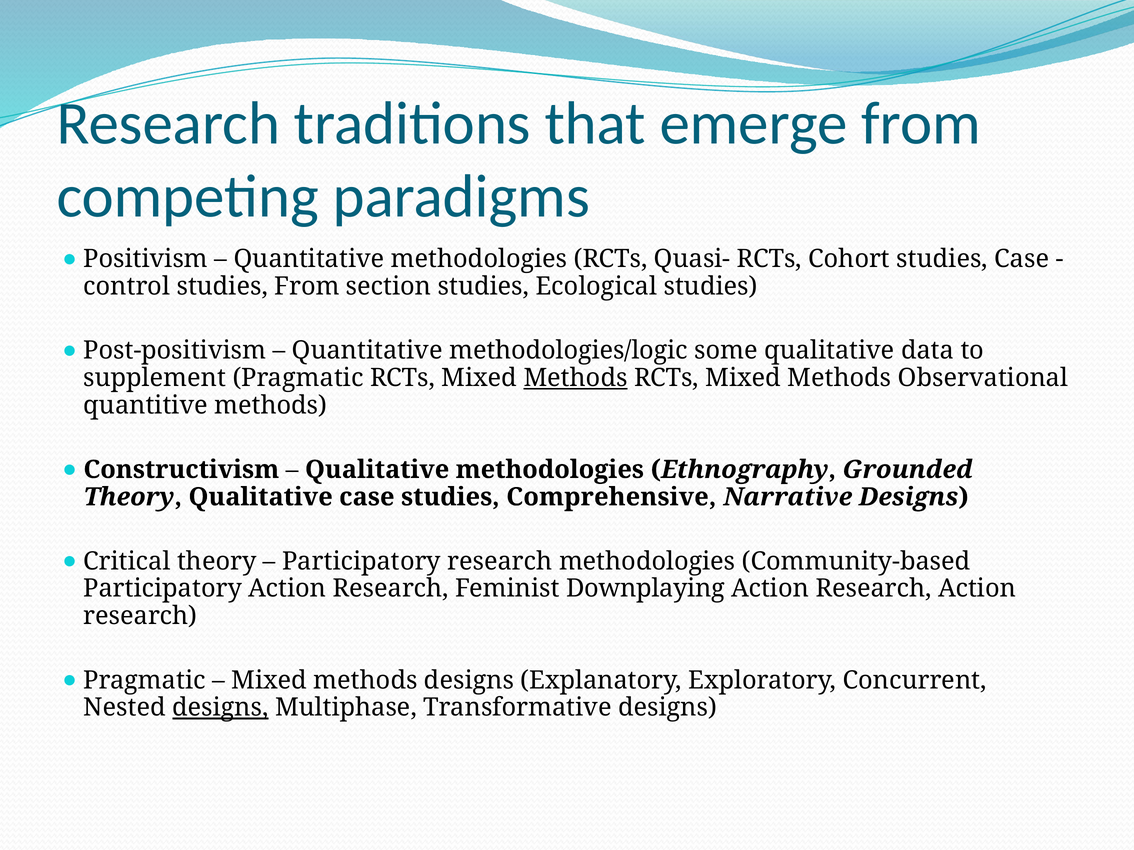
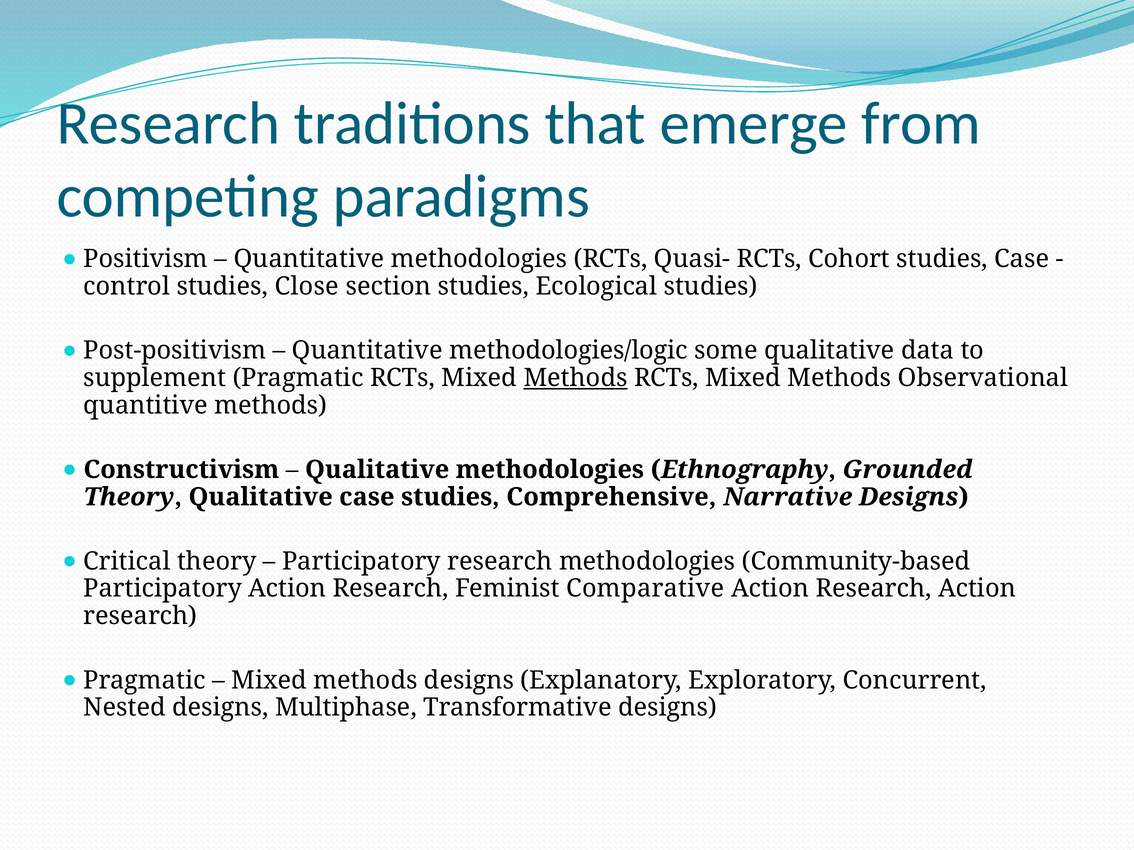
studies From: From -> Close
Downplaying: Downplaying -> Comparative
designs at (220, 708) underline: present -> none
